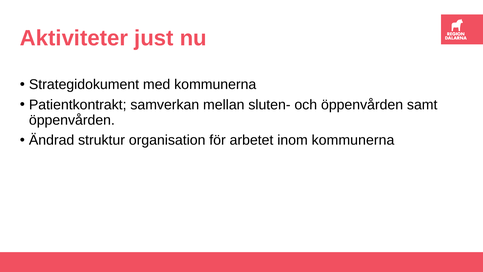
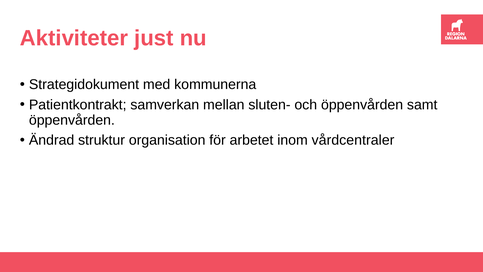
inom kommunerna: kommunerna -> vårdcentraler
